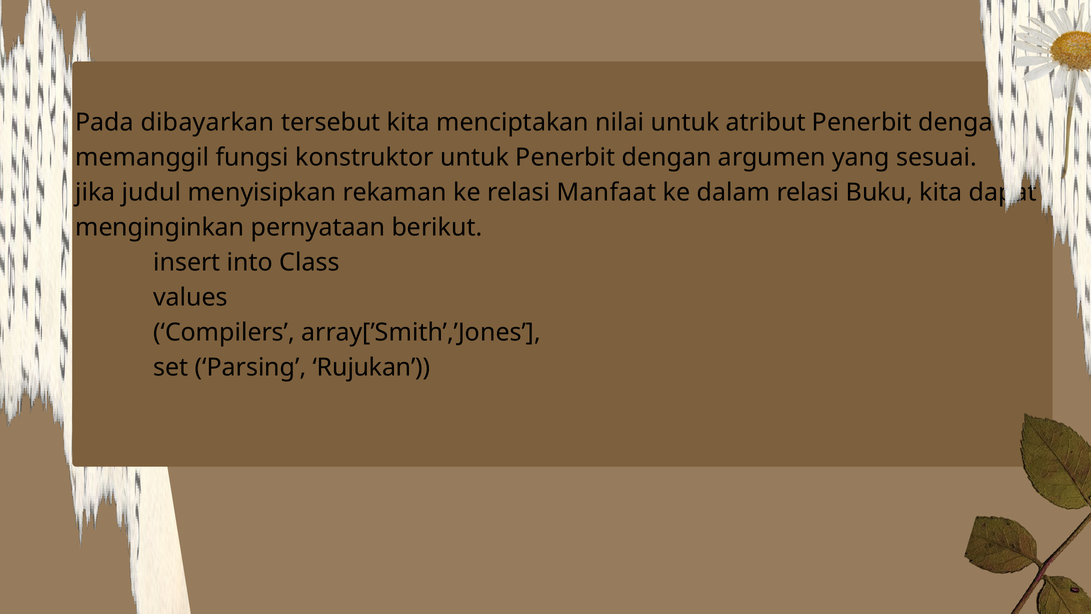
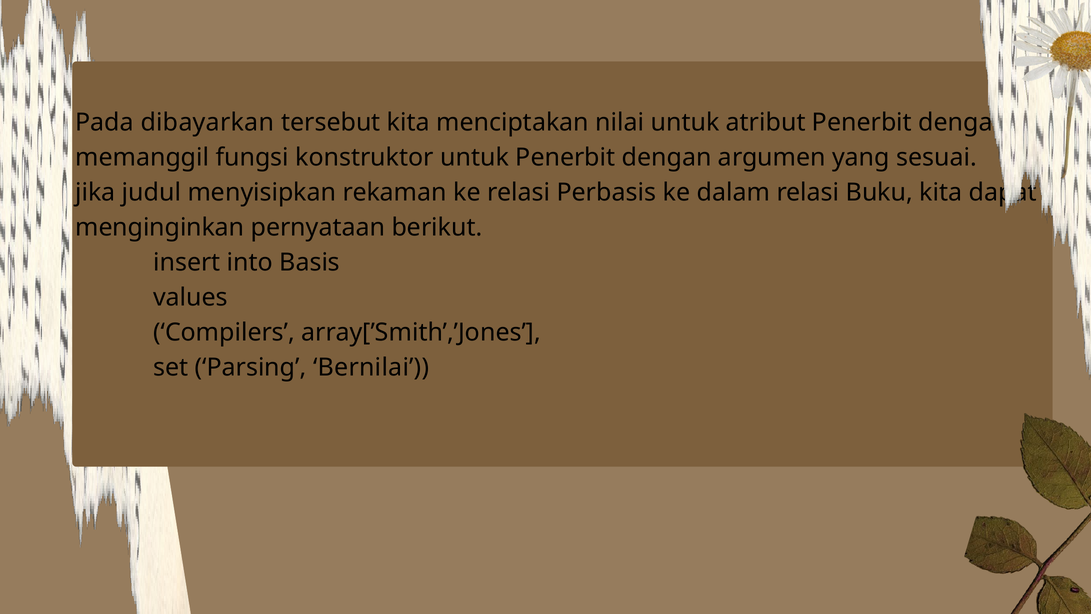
Manfaat: Manfaat -> Perbasis
Class: Class -> Basis
Rujukan: Rujukan -> Bernilai
